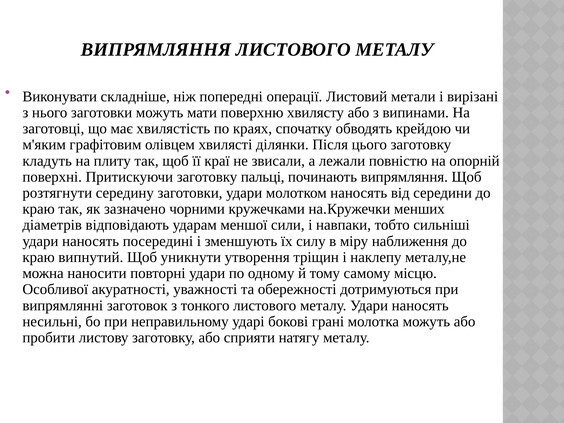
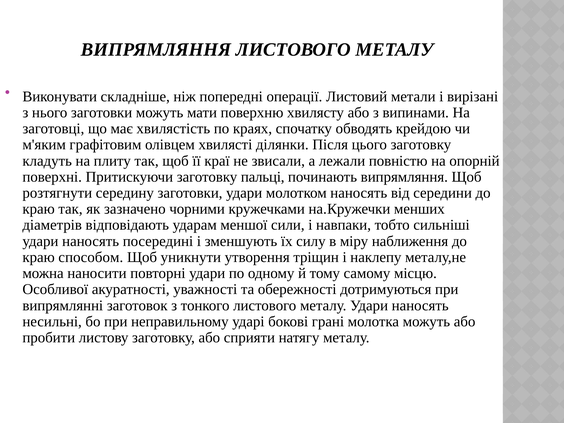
випнутий: випнутий -> способом
